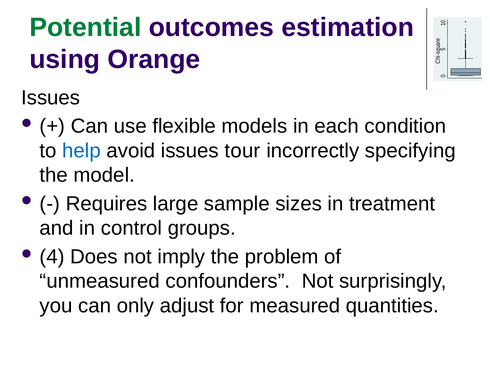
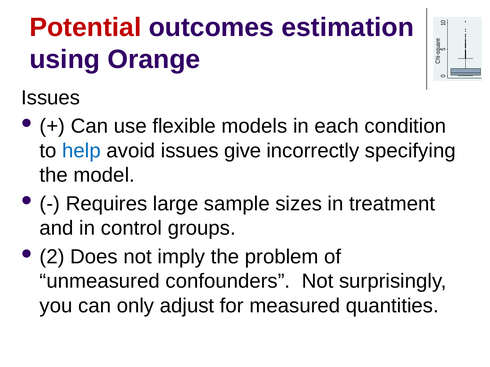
Potential colour: green -> red
tour: tour -> give
4: 4 -> 2
